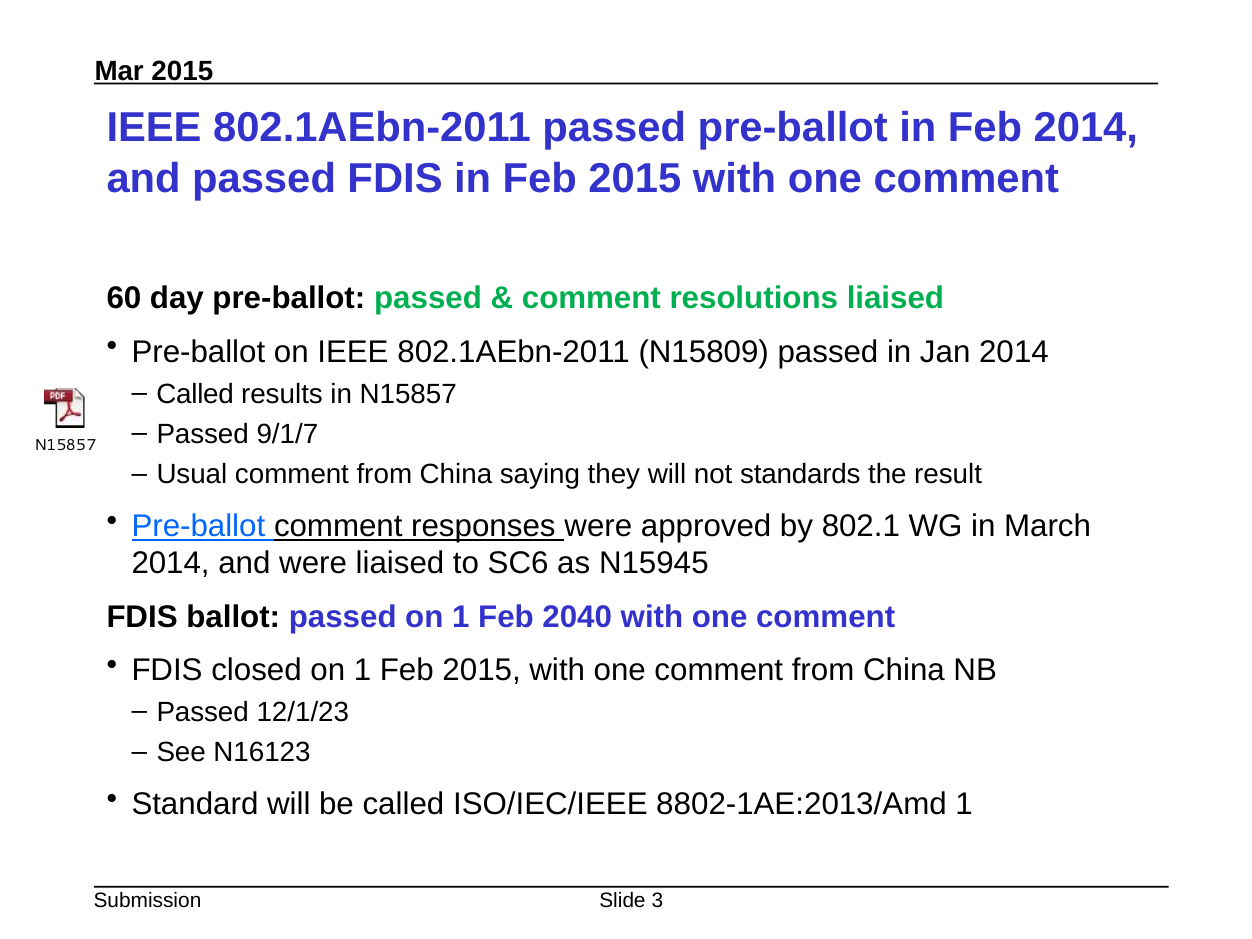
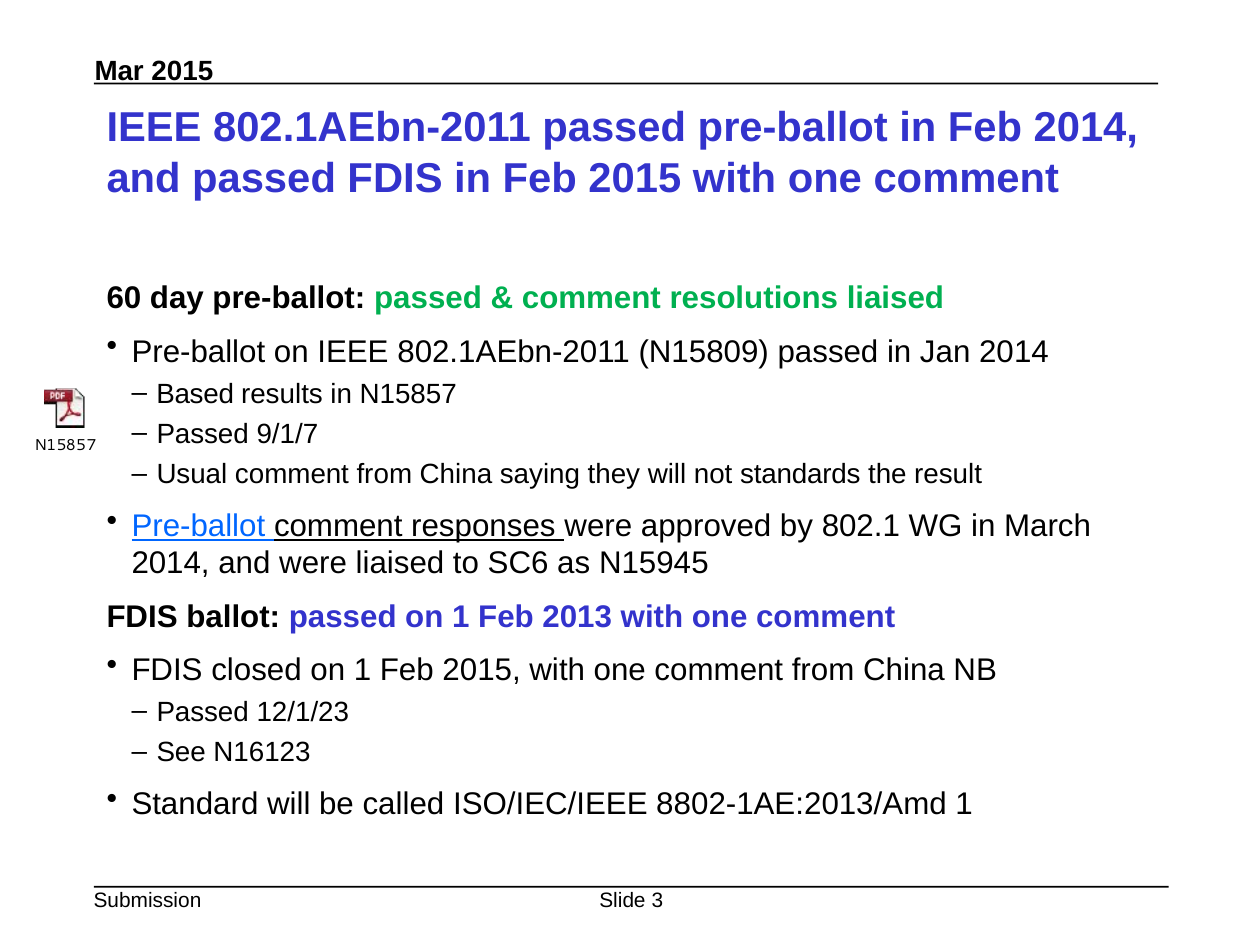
Called at (195, 394): Called -> Based
2040: 2040 -> 2013
